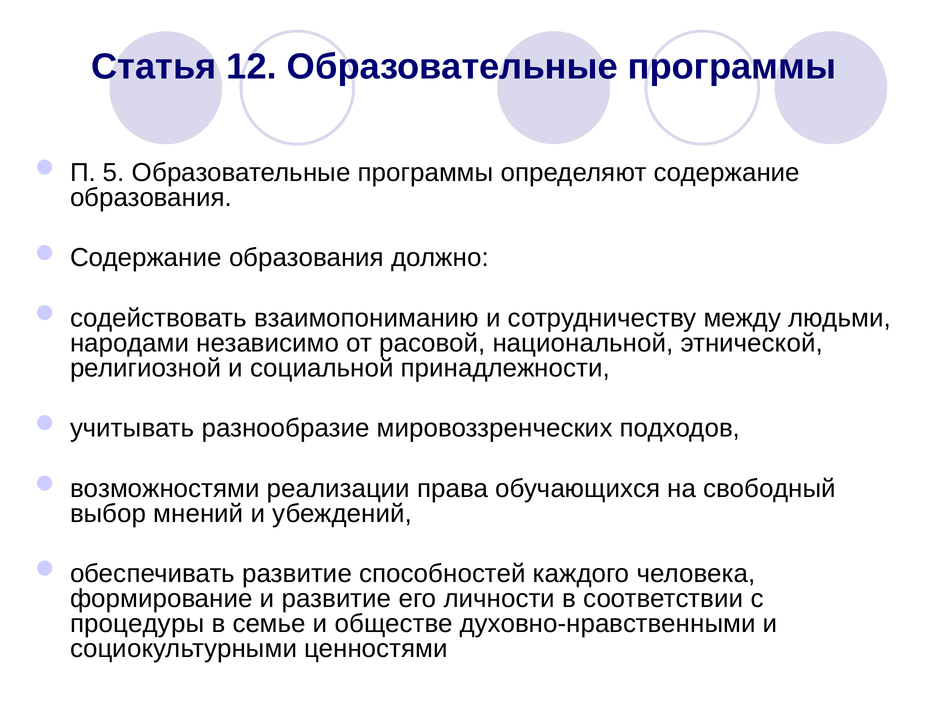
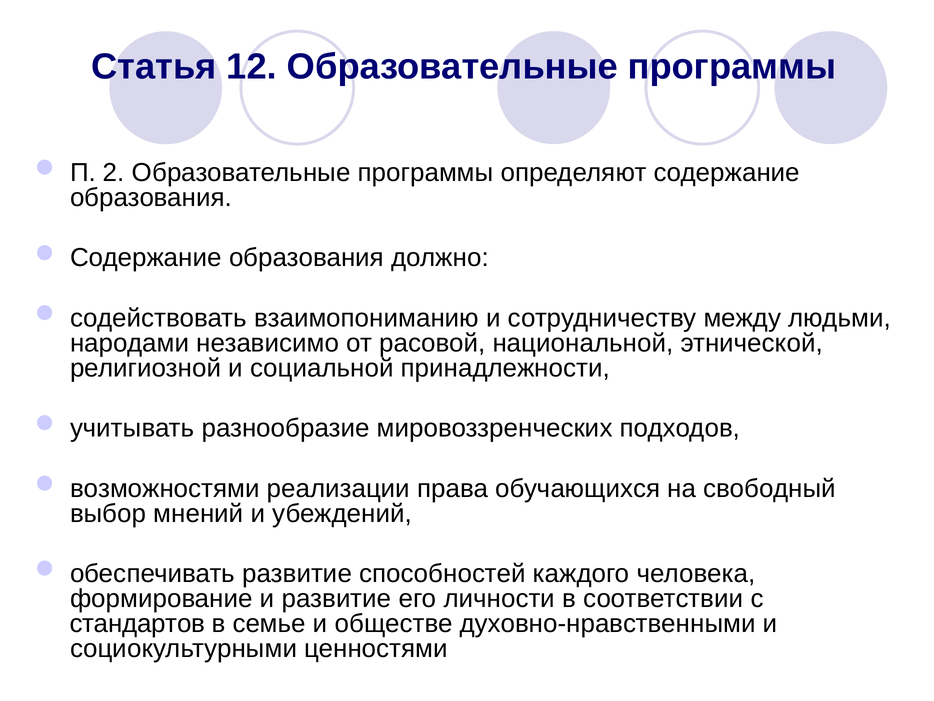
5: 5 -> 2
процедуры: процедуры -> стандартов
